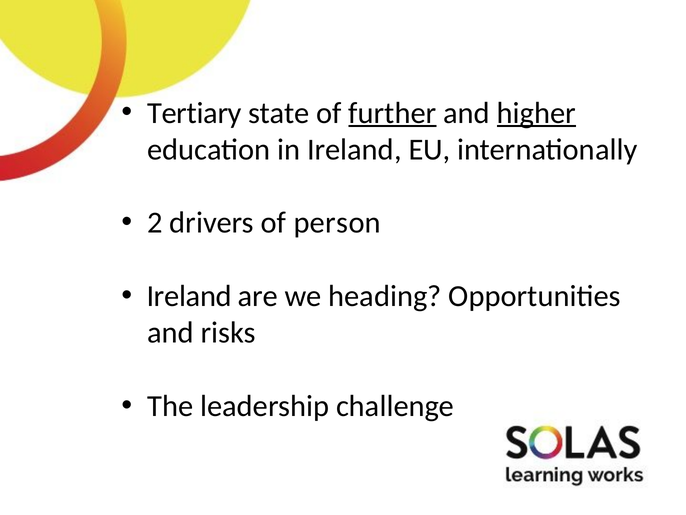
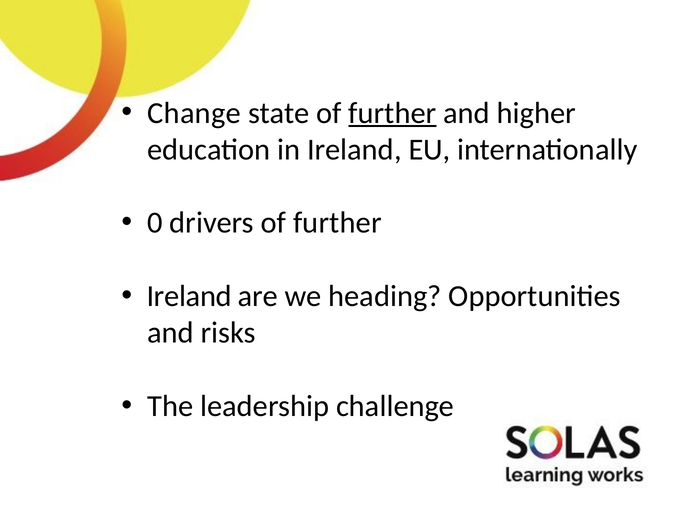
Tertiary: Tertiary -> Change
higher underline: present -> none
2: 2 -> 0
drivers of person: person -> further
